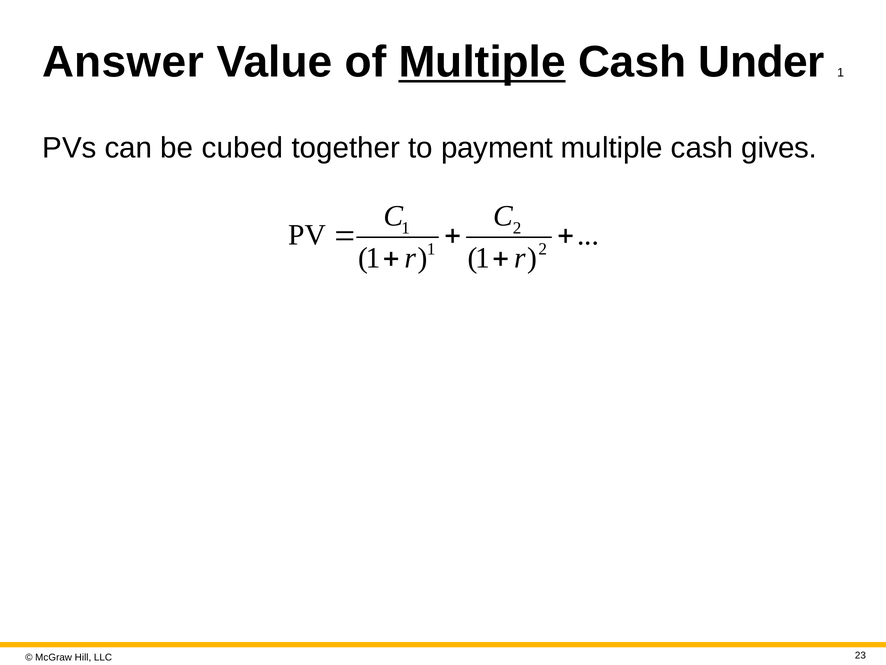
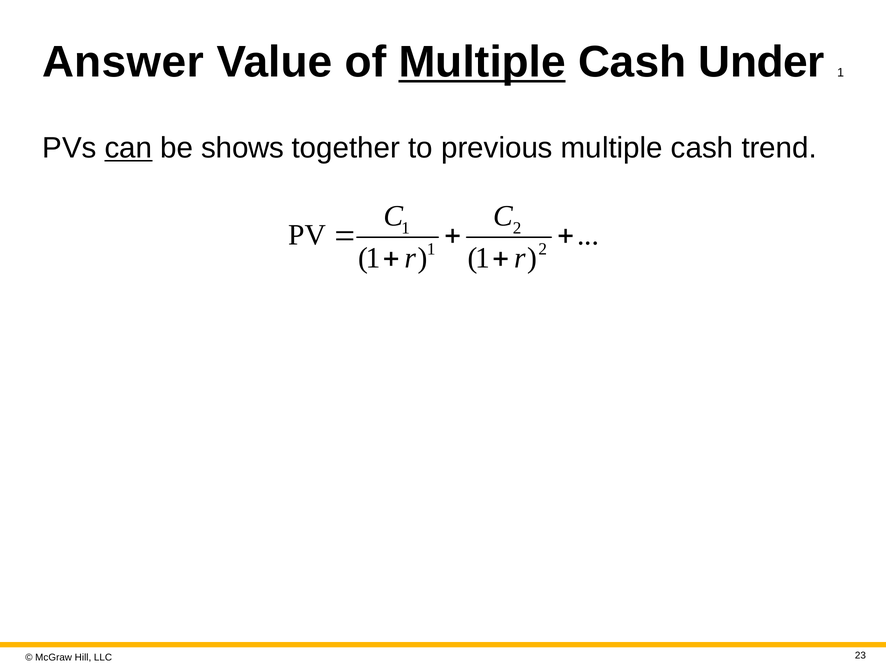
can underline: none -> present
cubed: cubed -> shows
payment: payment -> previous
gives: gives -> trend
